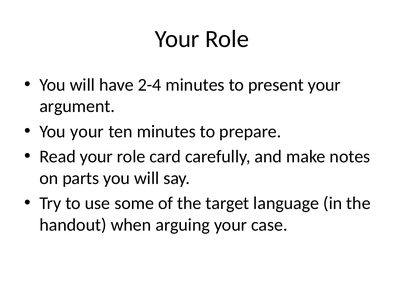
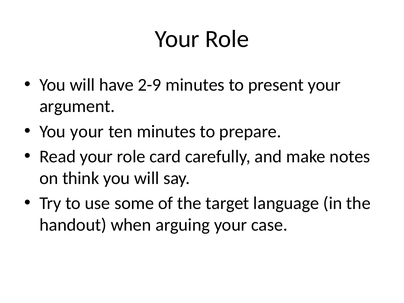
2-4: 2-4 -> 2-9
parts: parts -> think
